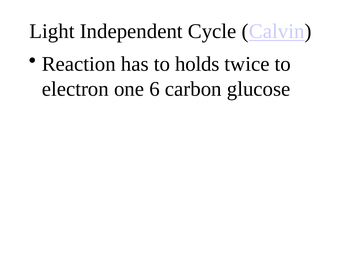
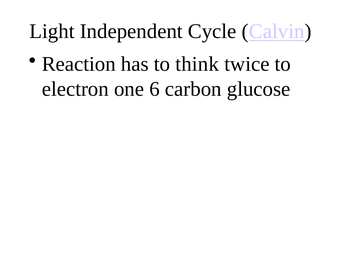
holds: holds -> think
